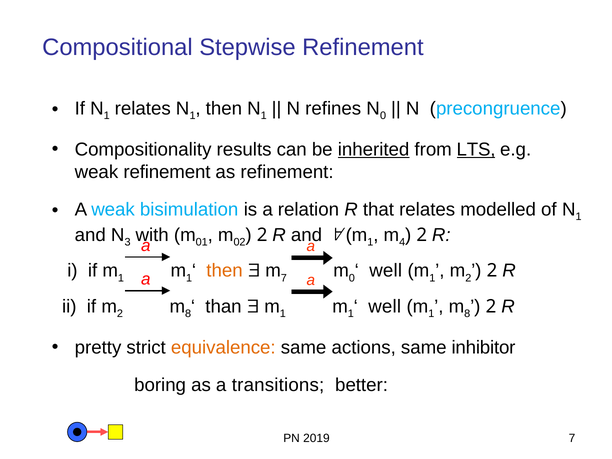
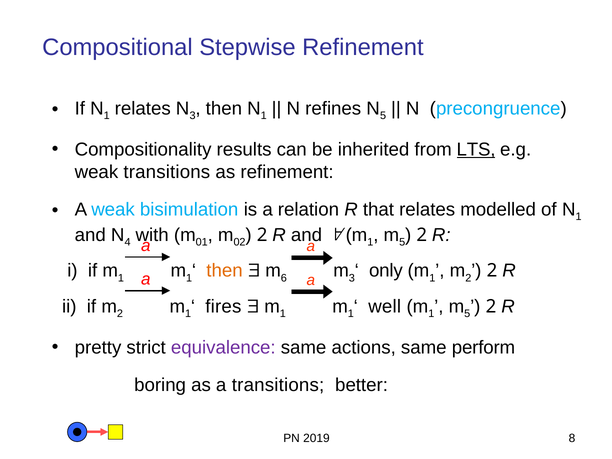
1 at (193, 116): 1 -> 3
N 0: 0 -> 5
inherited underline: present -> none
weak refinement: refinement -> transitions
3: 3 -> 4
4 at (402, 242): 4 -> 5
7 at (284, 278): 7 -> 6
0 at (352, 278): 0 -> 3
well at (386, 271): well -> only
8 at (188, 314): 8 -> 1
than: than -> fires
8 at (467, 314): 8 -> 5
equivalence colour: orange -> purple
inhibitor: inhibitor -> perform
2019 7: 7 -> 8
